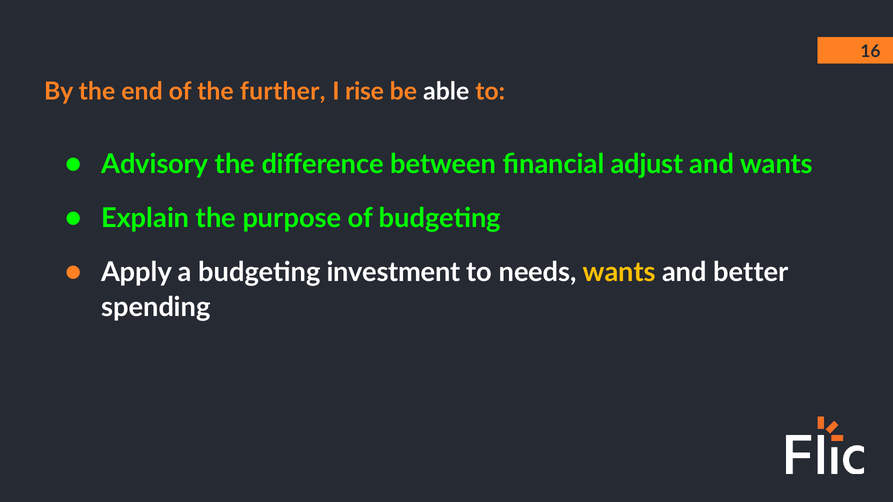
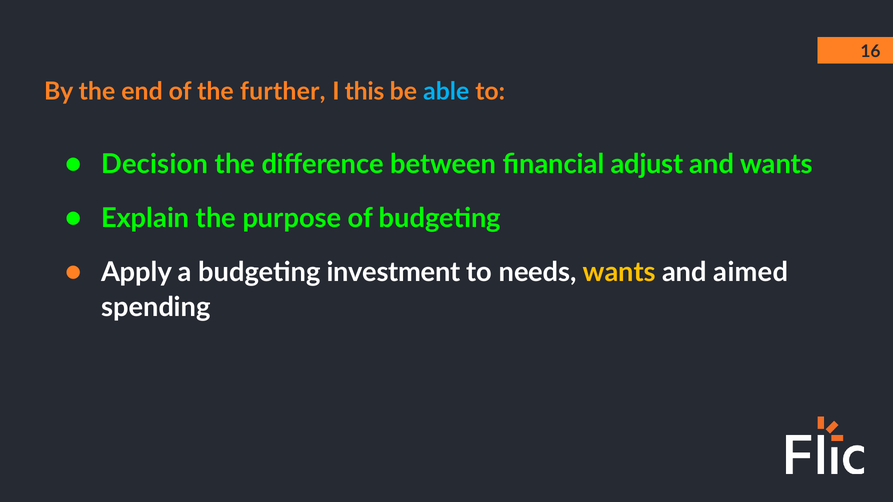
rise: rise -> this
able colour: white -> light blue
Advisory: Advisory -> Decision
better: better -> aimed
